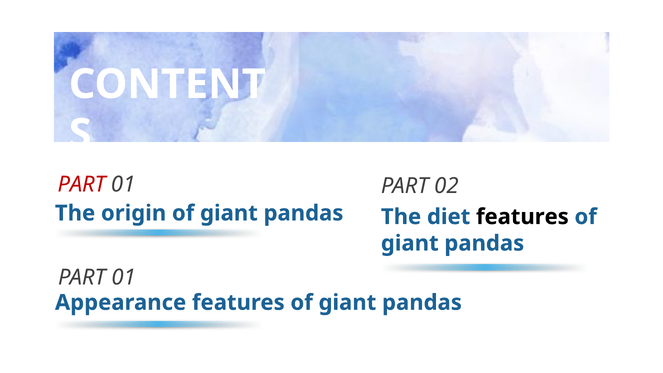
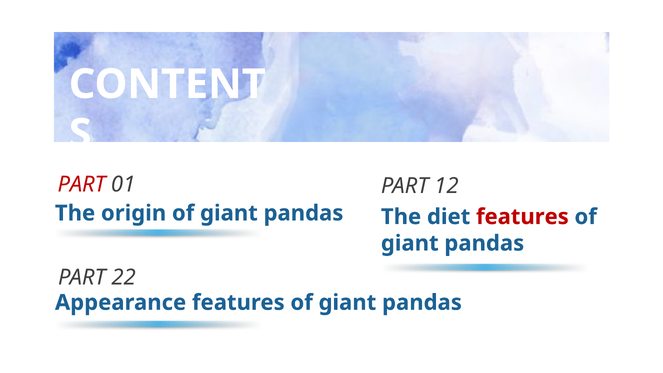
02: 02 -> 12
features at (522, 217) colour: black -> red
01 at (124, 277): 01 -> 22
